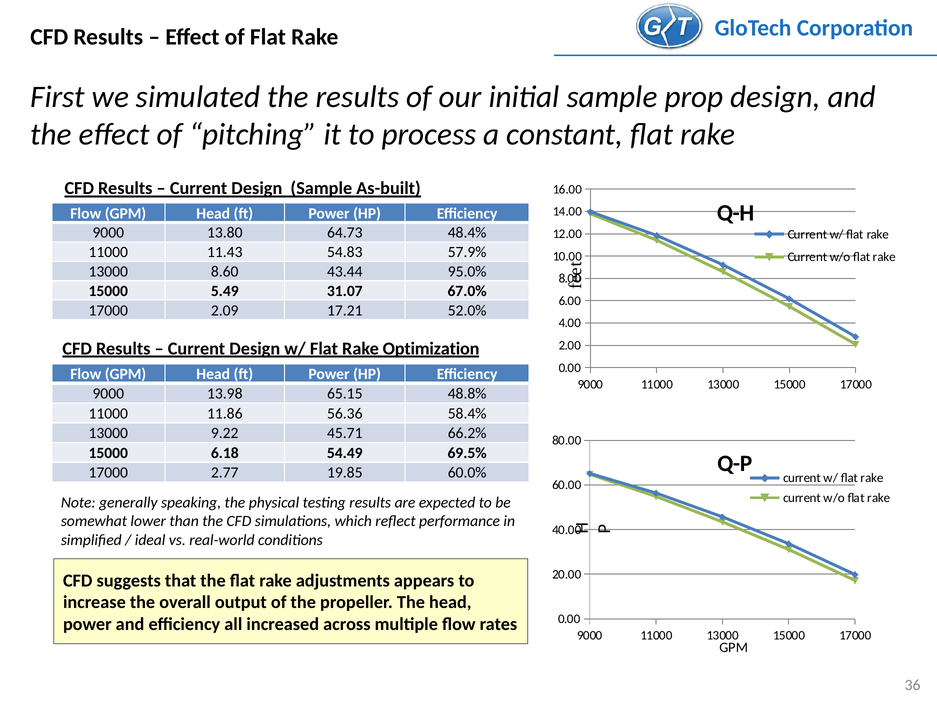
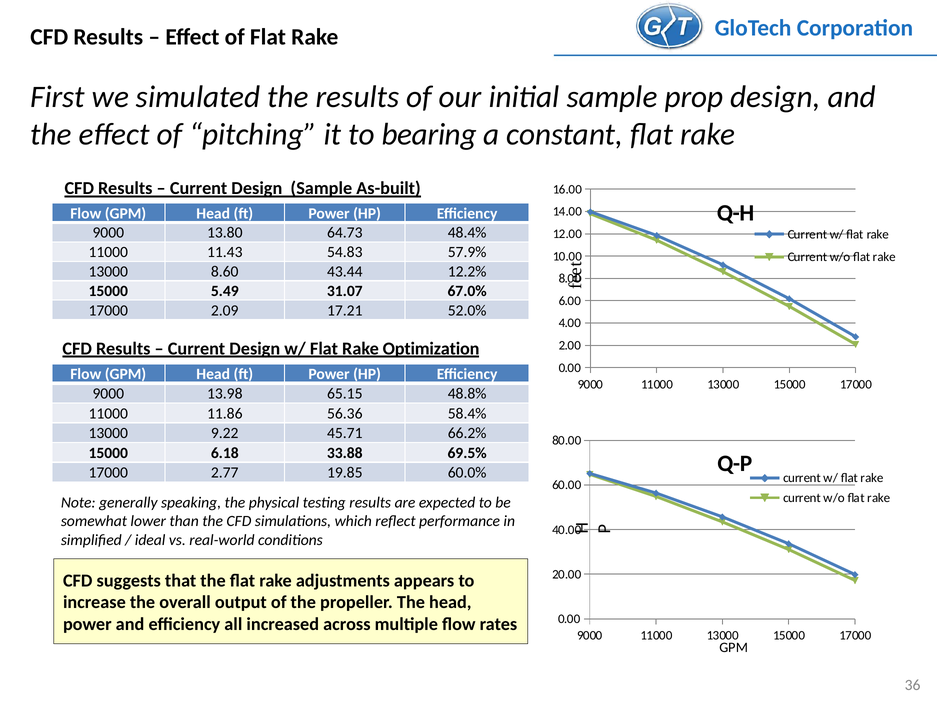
process: process -> bearing
95.0%: 95.0% -> 12.2%
54.49: 54.49 -> 33.88
